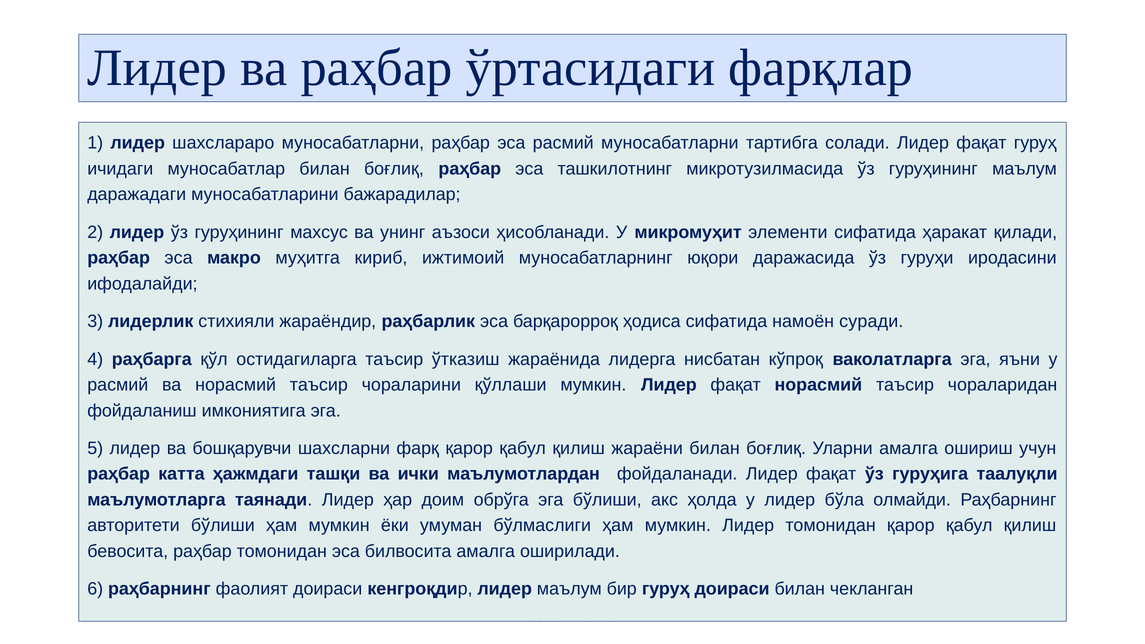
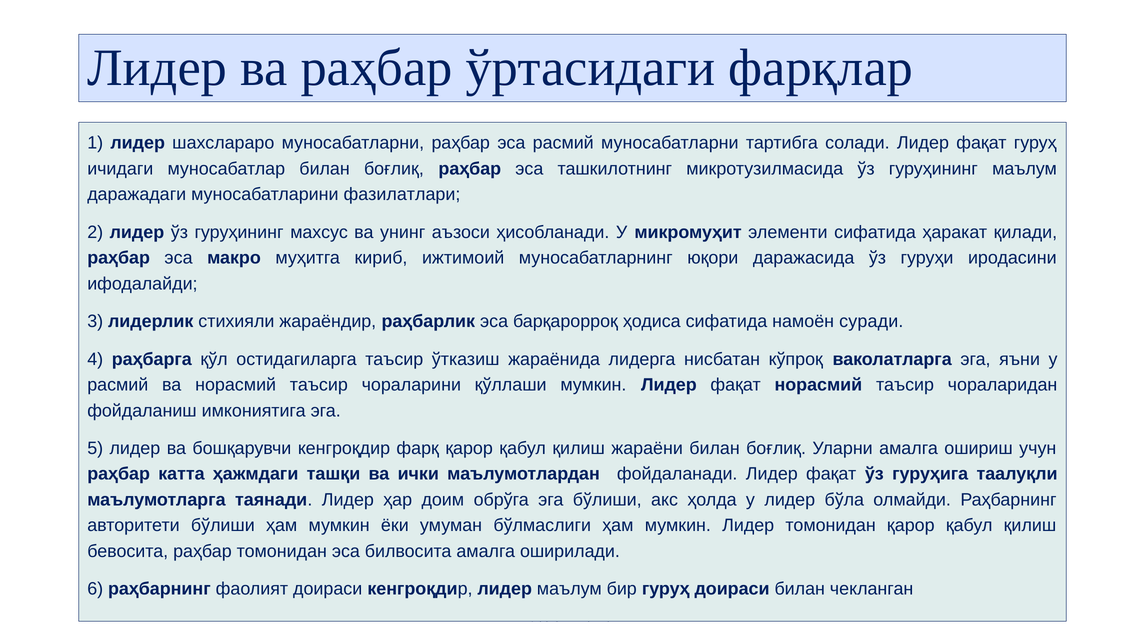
бажарадилар: бажарадилар -> фазилатлари
бошқарувчи шахсларни: шахсларни -> кенгроқдир
